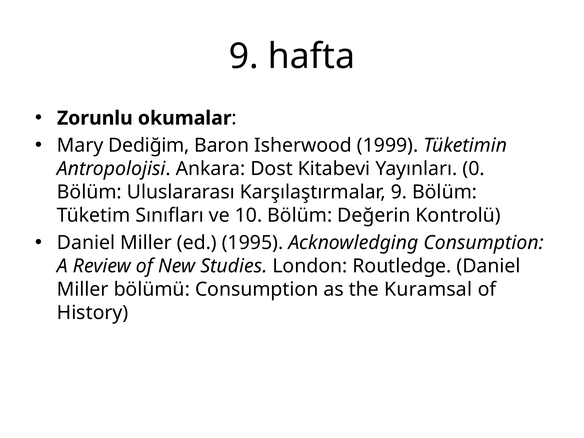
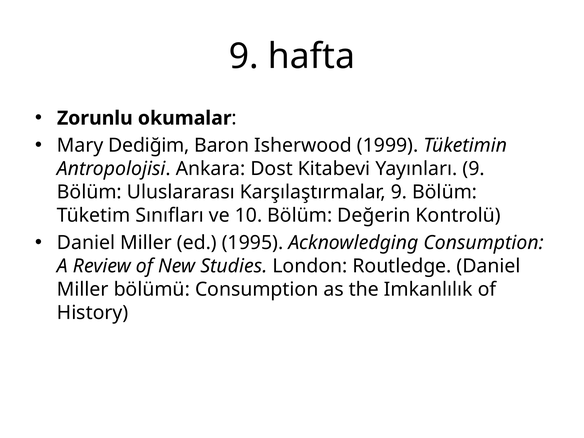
Yayınları 0: 0 -> 9
Kuramsal: Kuramsal -> Imkanlılık
